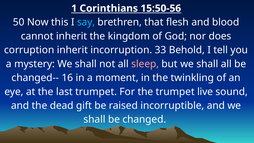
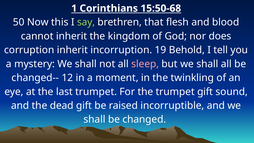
15:50-56: 15:50-56 -> 15:50-68
say colour: light blue -> light green
33: 33 -> 19
16: 16 -> 12
trumpet live: live -> gift
